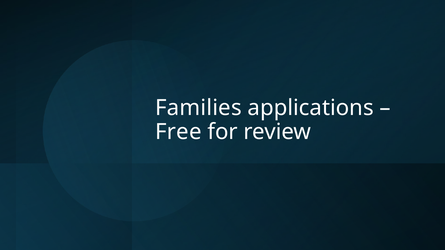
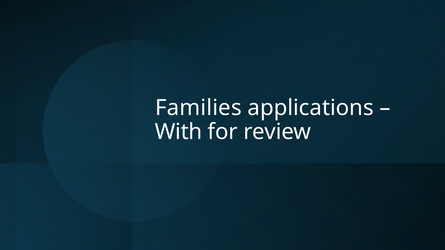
Free: Free -> With
